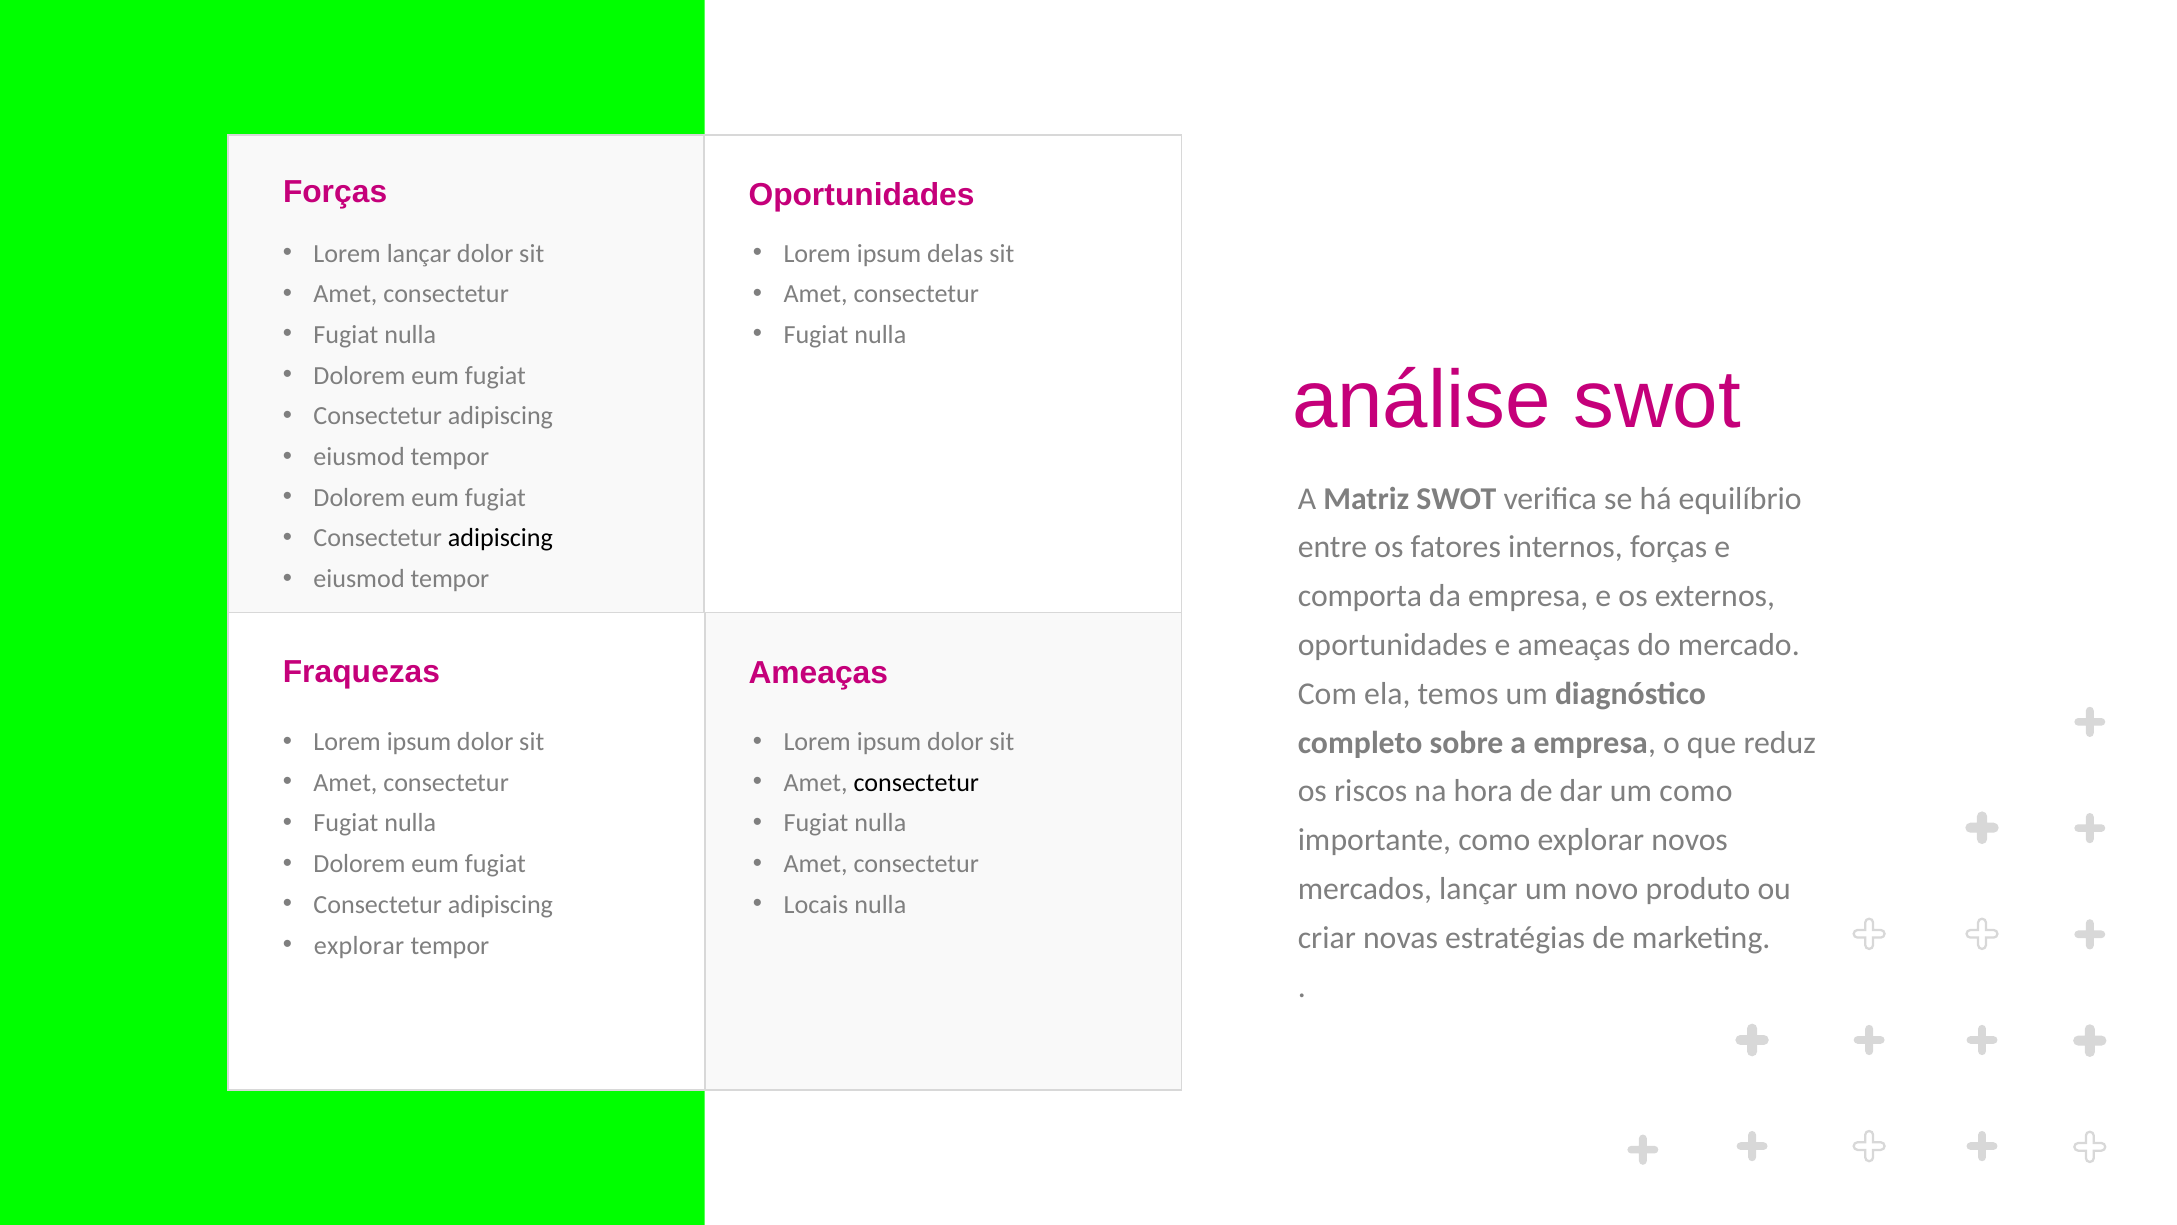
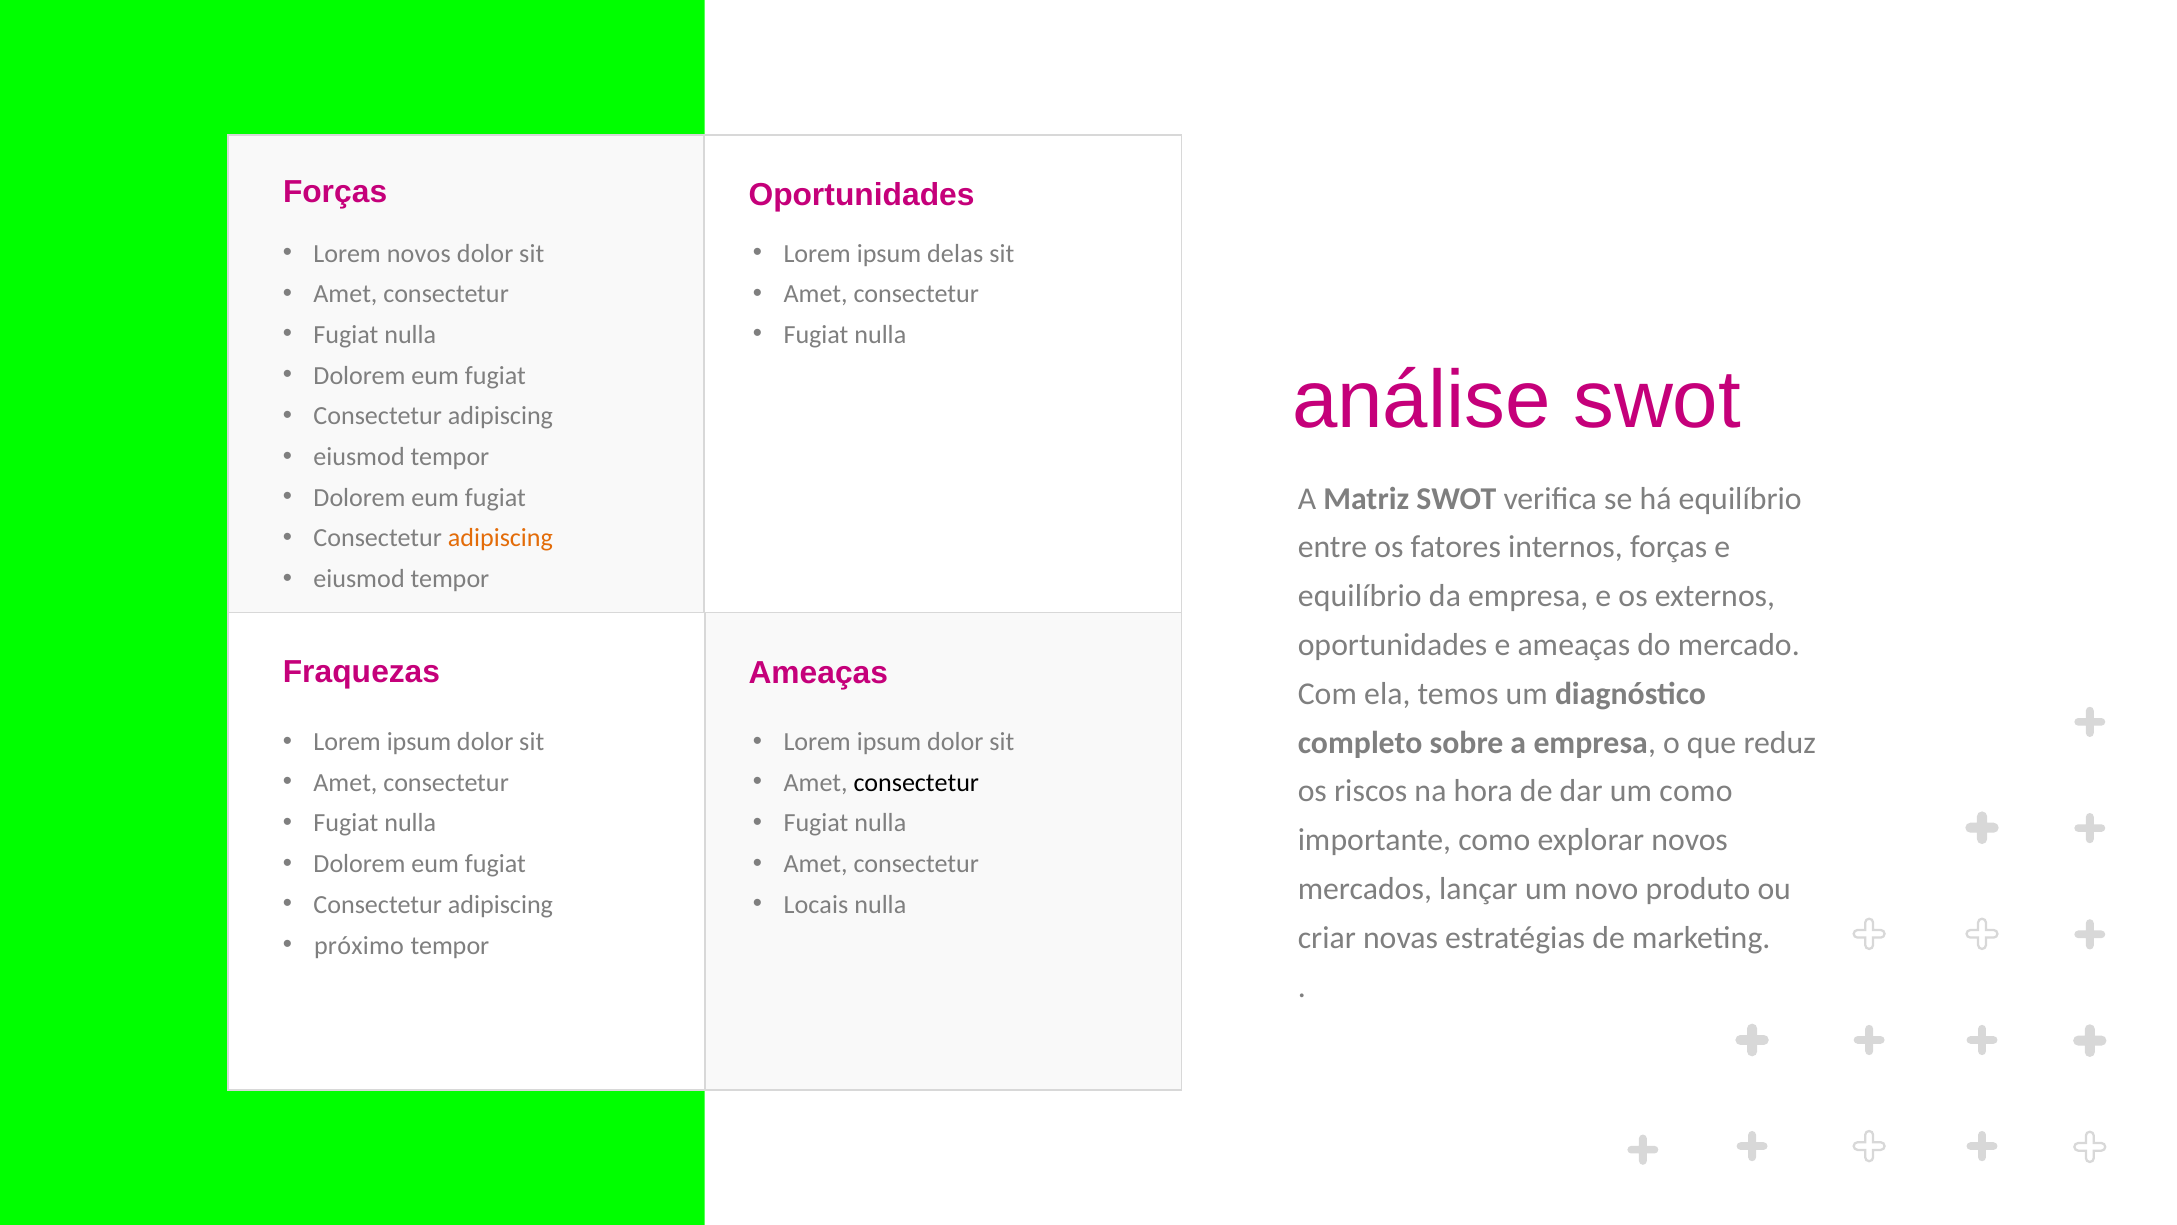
Lorem lançar: lançar -> novos
adipiscing at (500, 538) colour: black -> orange
comporta at (1360, 596): comporta -> equilíbrio
explorar at (359, 945): explorar -> próximo
